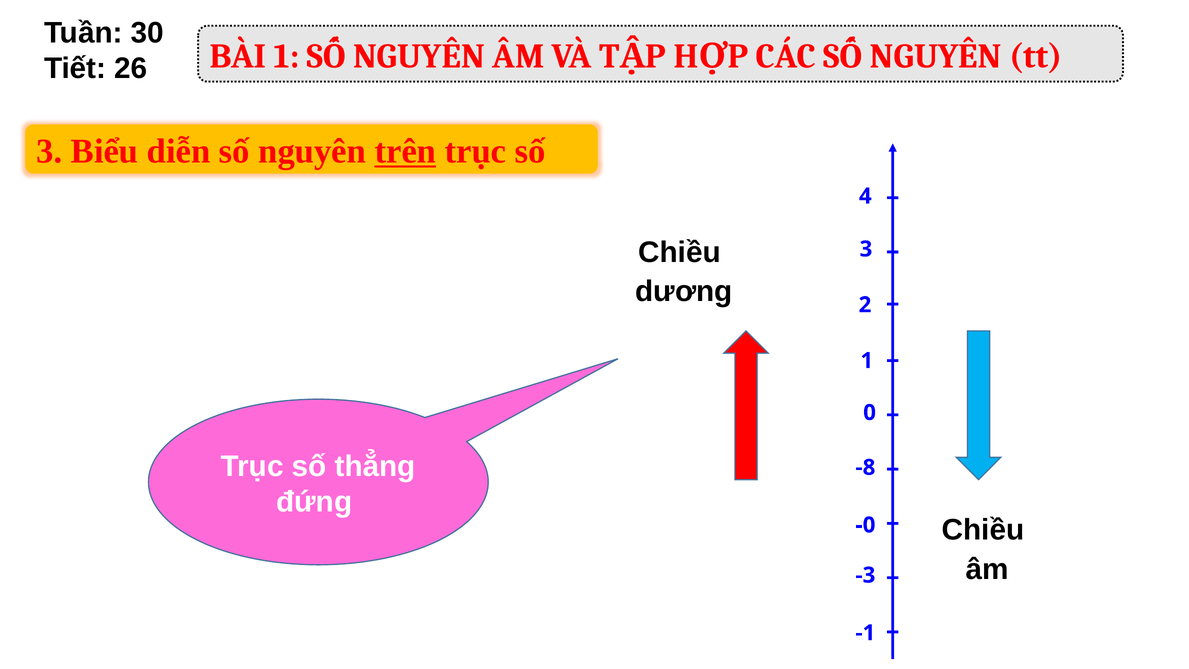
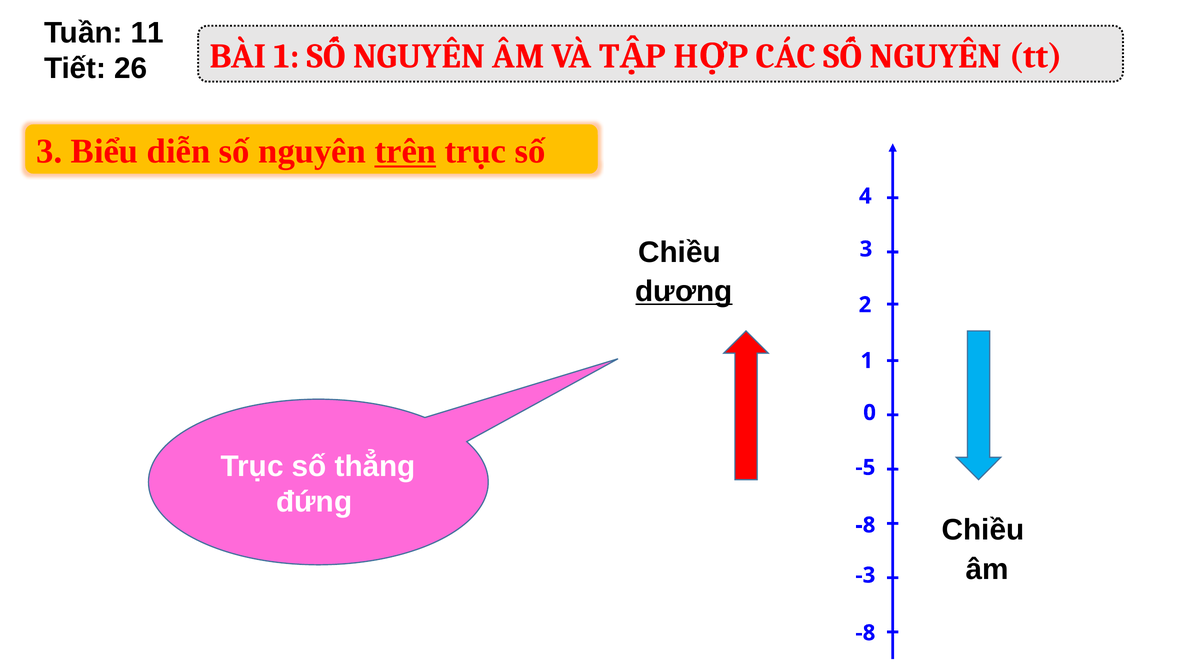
30: 30 -> 11
dương underline: none -> present
-8: -8 -> -5
-0 at (865, 525): -0 -> -8
-1 at (865, 633): -1 -> -8
